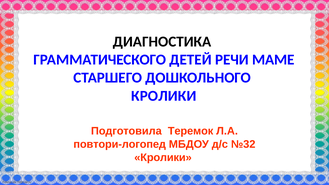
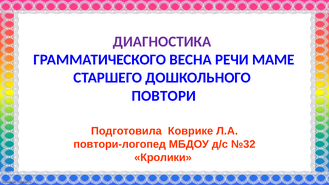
ДИАГНОСТИКА colour: black -> purple
ДЕТЕЙ: ДЕТЕЙ -> ВЕСНА
КРОЛИКИ at (164, 96): КРОЛИКИ -> ПОВТОРИ
Теремок: Теремок -> Коврике
